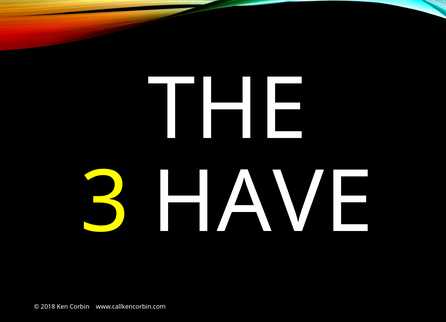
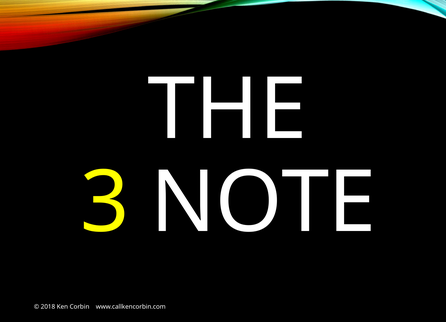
HAVE: HAVE -> NOTE
